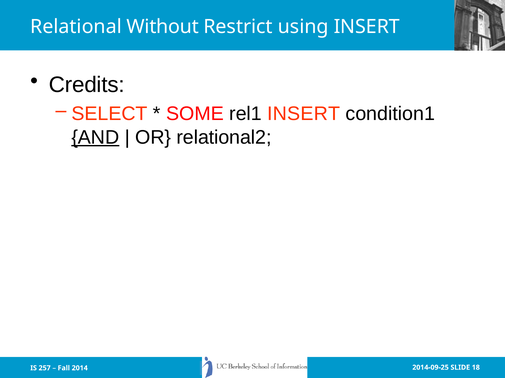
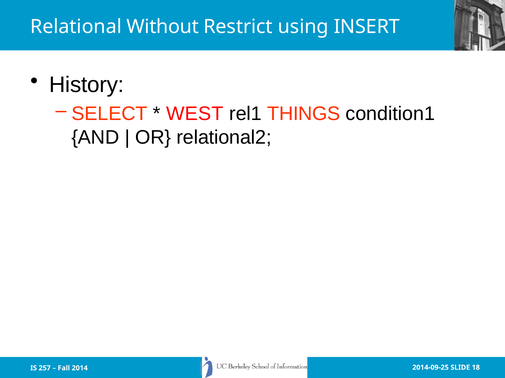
Credits: Credits -> History
SOME: SOME -> WEST
rel1 INSERT: INSERT -> THINGS
AND underline: present -> none
